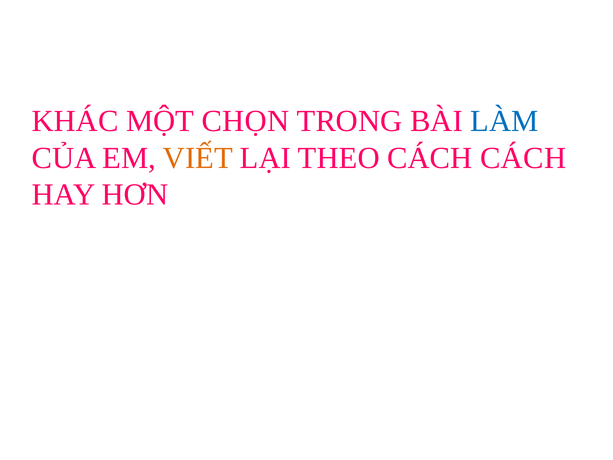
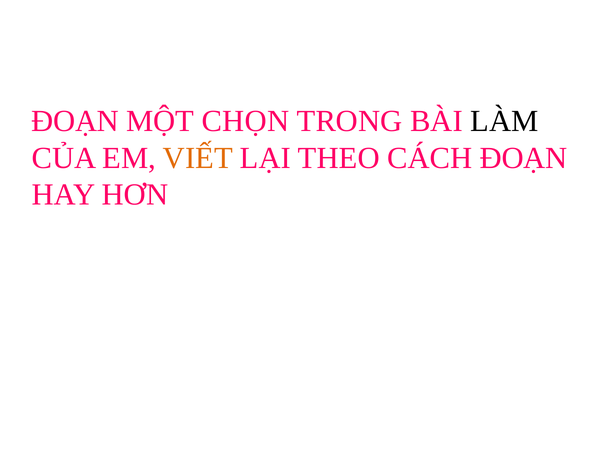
KHÁC at (75, 121): KHÁC -> ĐOẠN
LÀM colour: blue -> black
CÁCH CÁCH: CÁCH -> ĐOẠN
